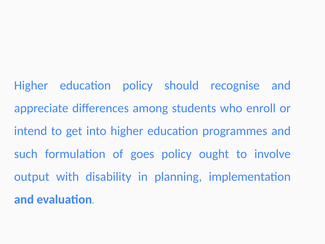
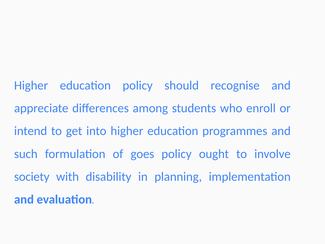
output: output -> society
